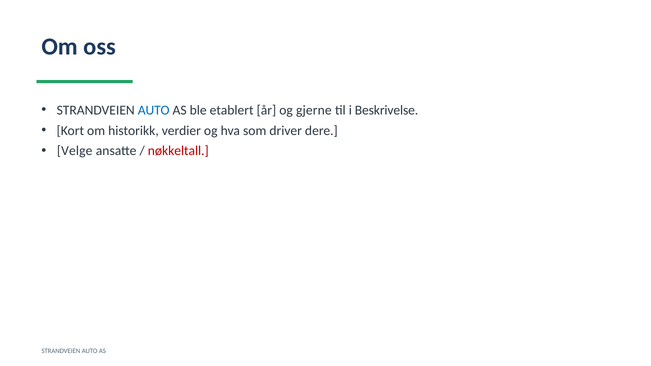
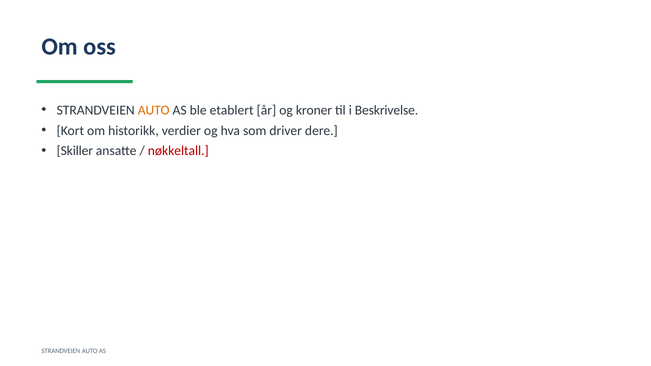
AUTO at (154, 110) colour: blue -> orange
gjerne: gjerne -> kroner
Velge: Velge -> Skiller
